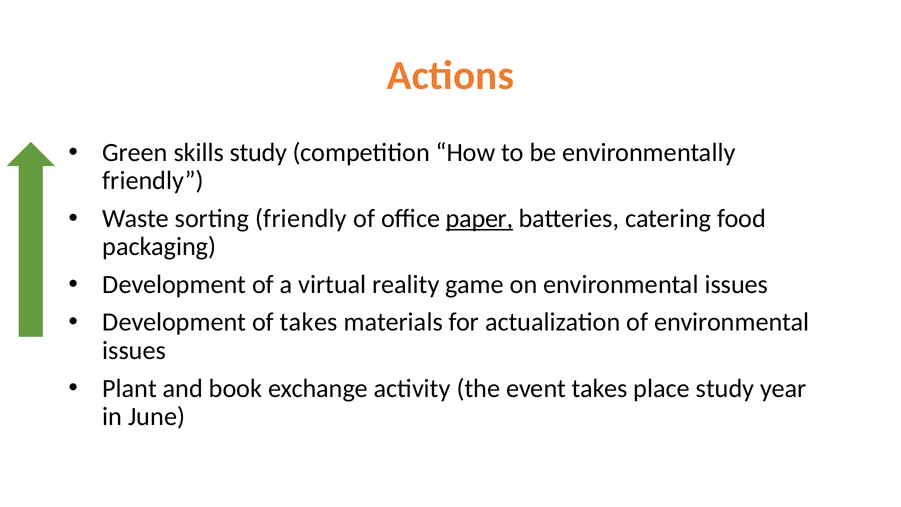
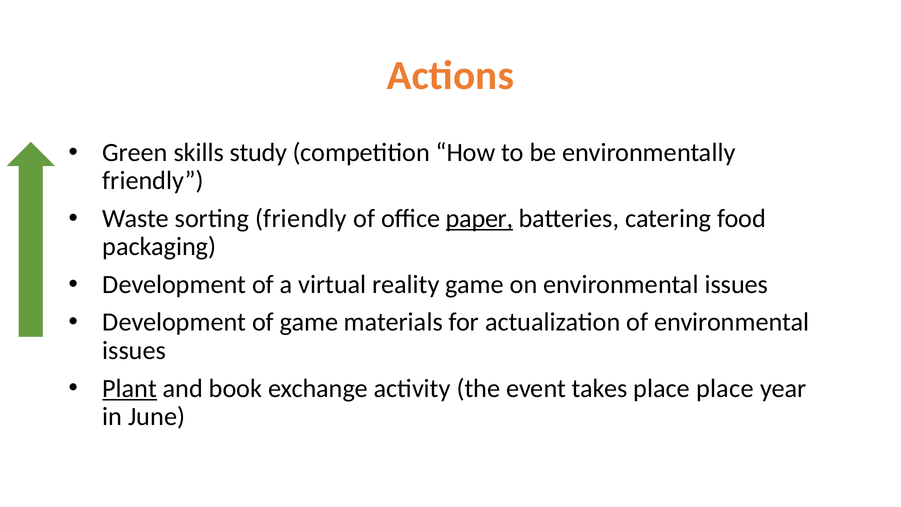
of takes: takes -> game
Plant underline: none -> present
place study: study -> place
